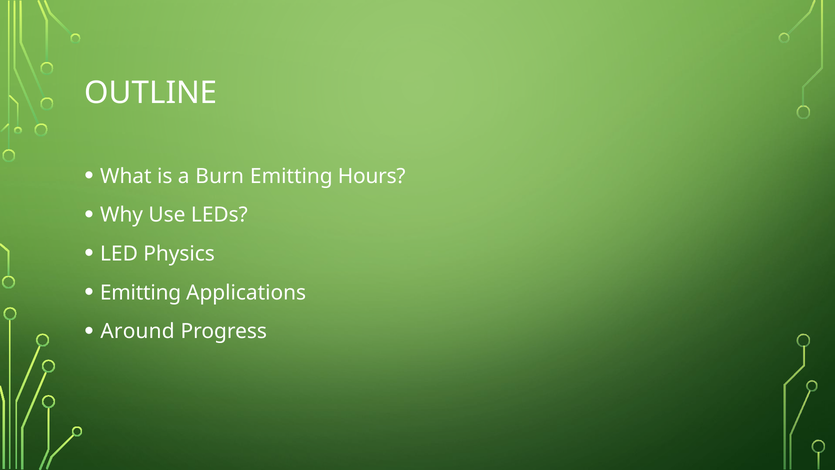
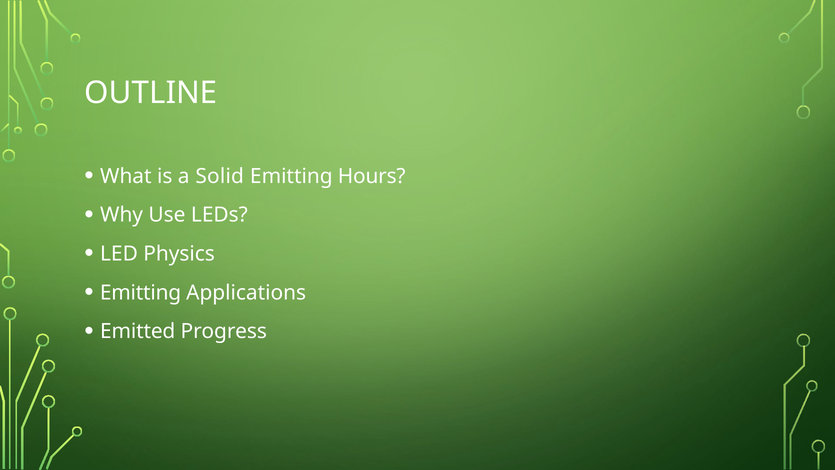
Burn: Burn -> Solid
Around: Around -> Emitted
